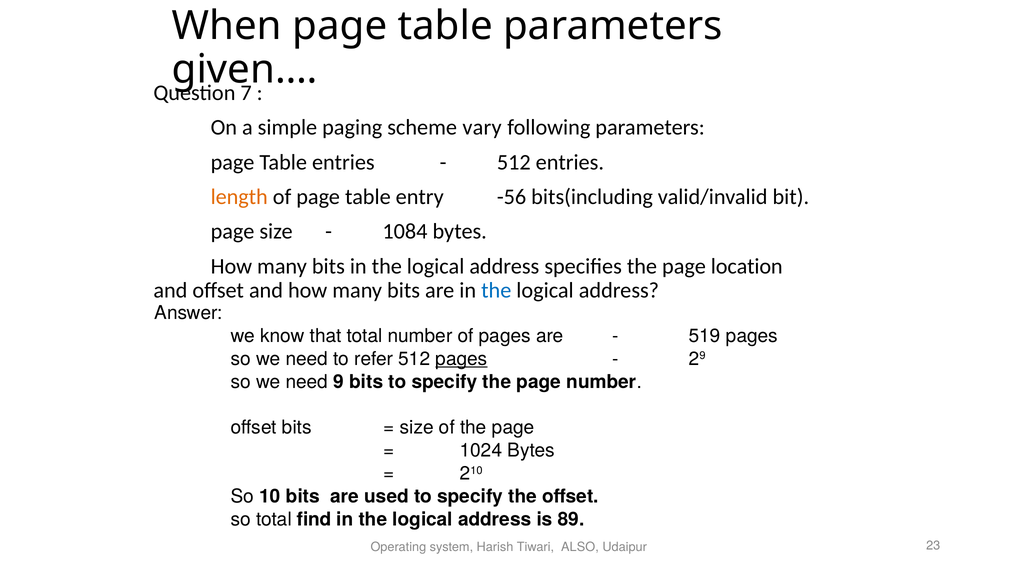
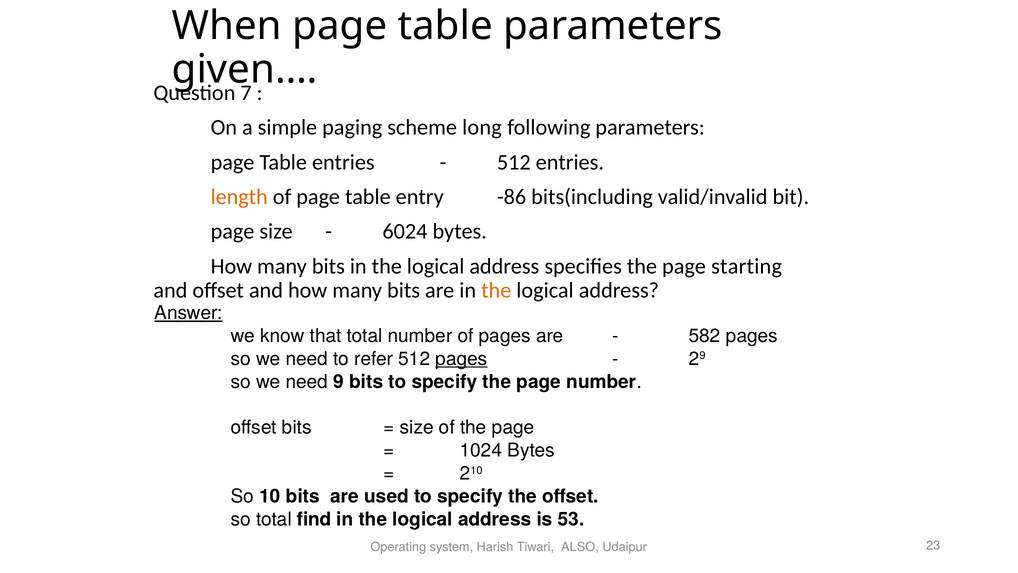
vary: vary -> long
-56: -56 -> -86
1084: 1084 -> 6024
location: location -> starting
the at (496, 290) colour: blue -> orange
Answer underline: none -> present
519: 519 -> 582
89: 89 -> 53
